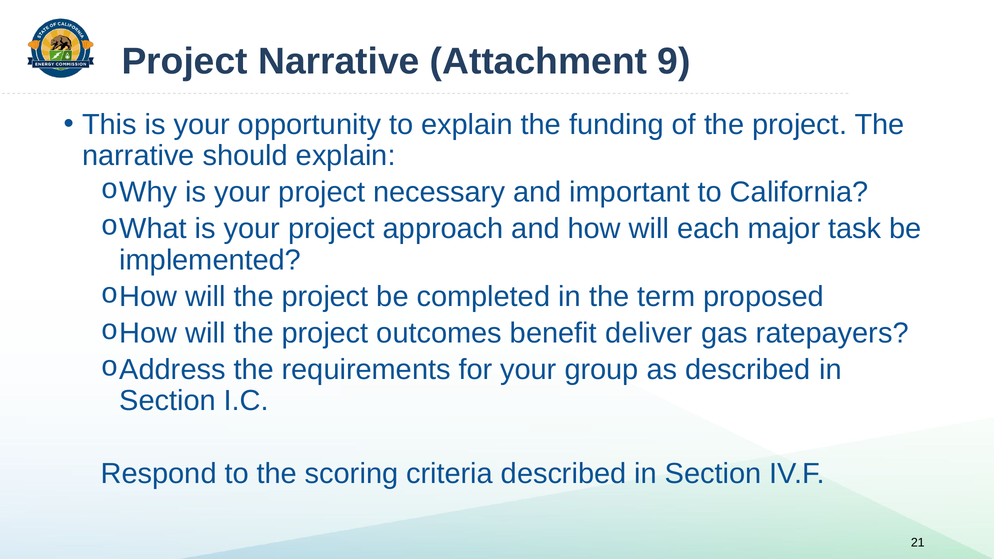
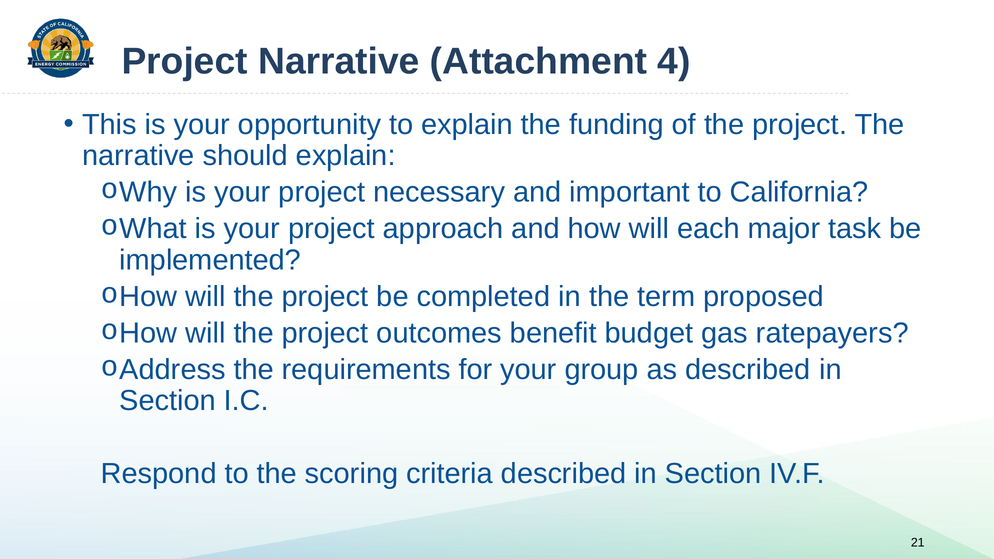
9: 9 -> 4
deliver: deliver -> budget
